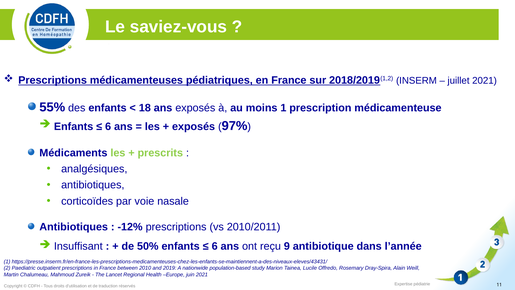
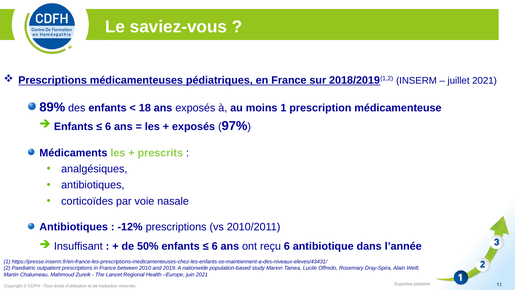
55%: 55% -> 89%
reçu 9: 9 -> 6
